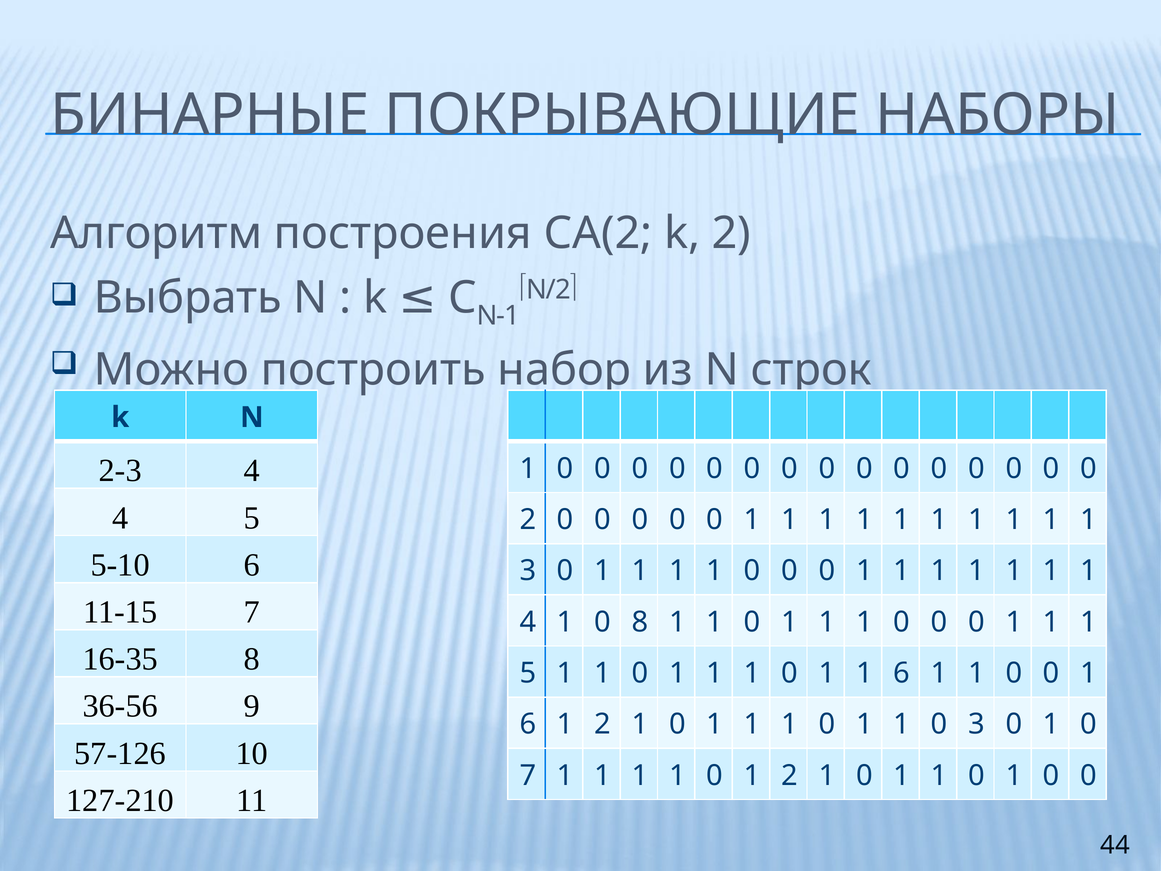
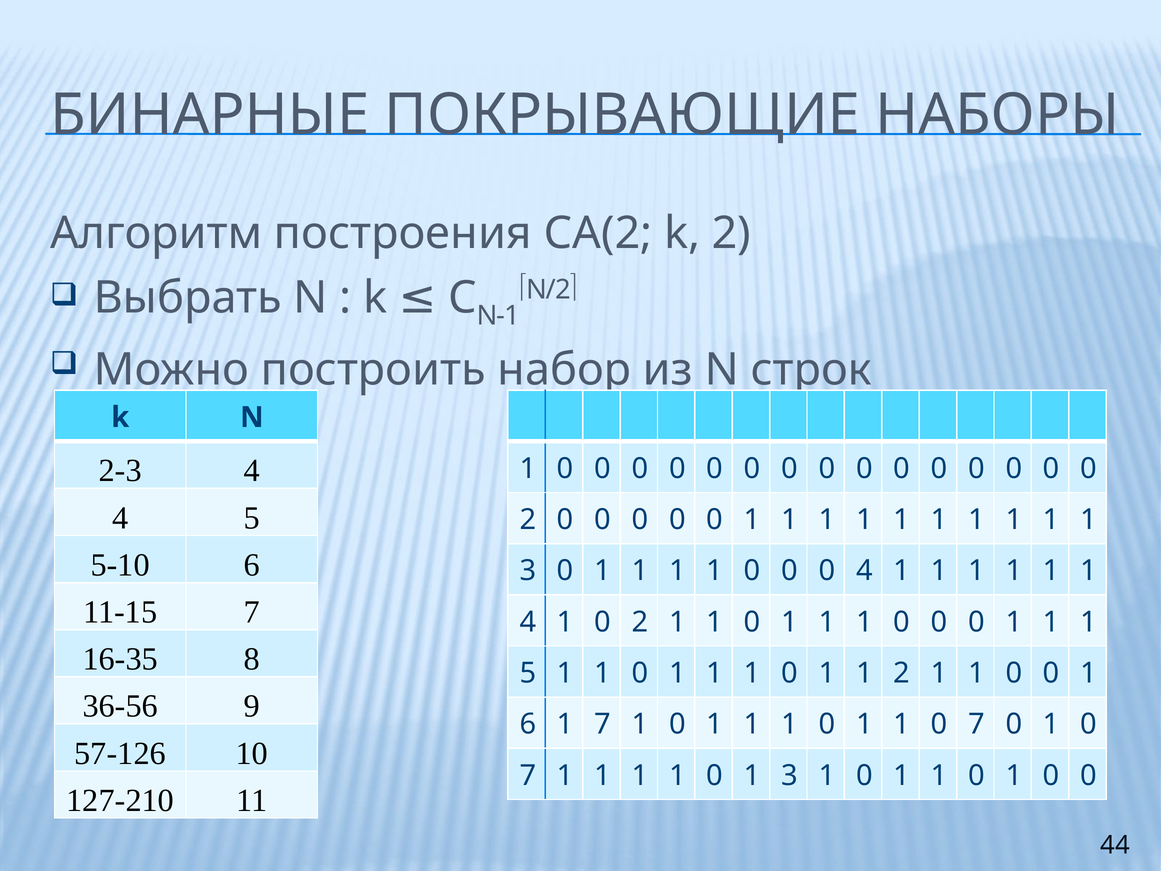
1 at (864, 571): 1 -> 4
1 0 8: 8 -> 2
1 1 6: 6 -> 2
6 1 2: 2 -> 7
1 1 0 3: 3 -> 7
0 1 2: 2 -> 3
